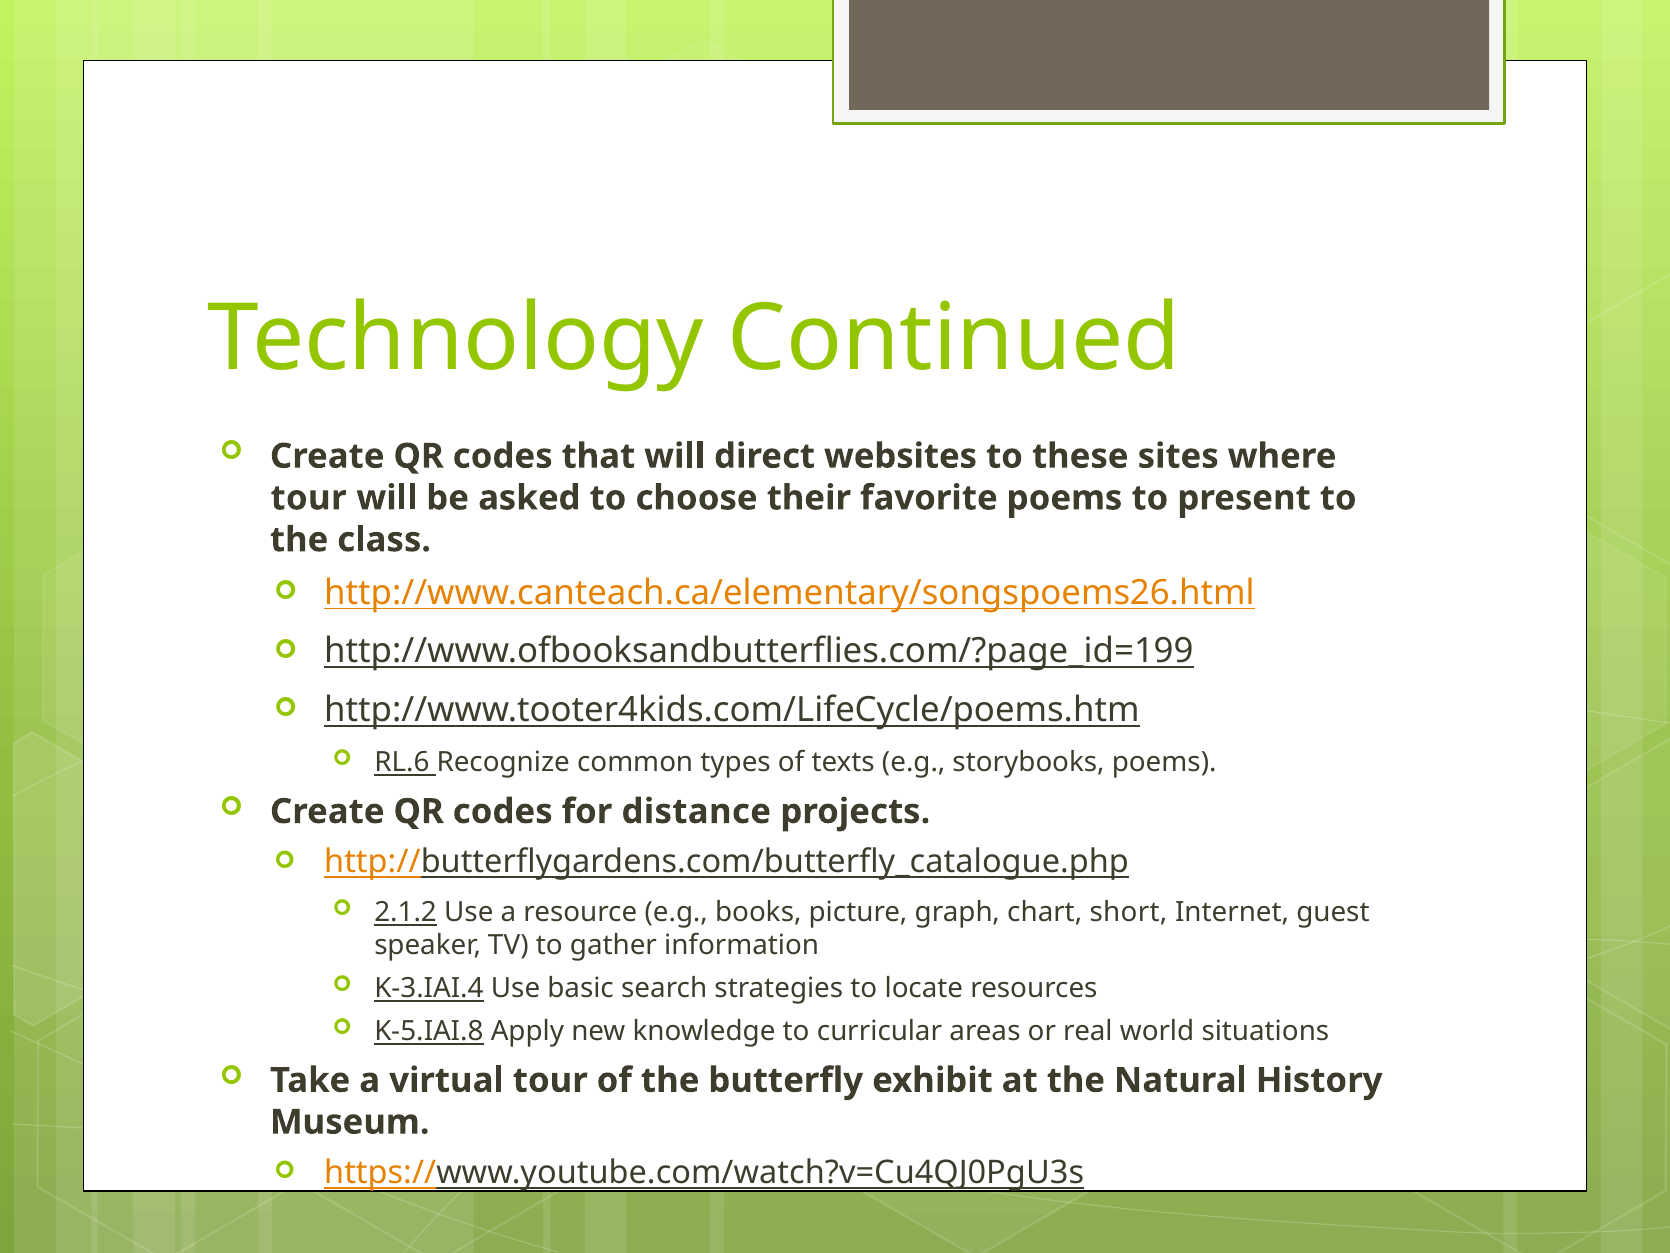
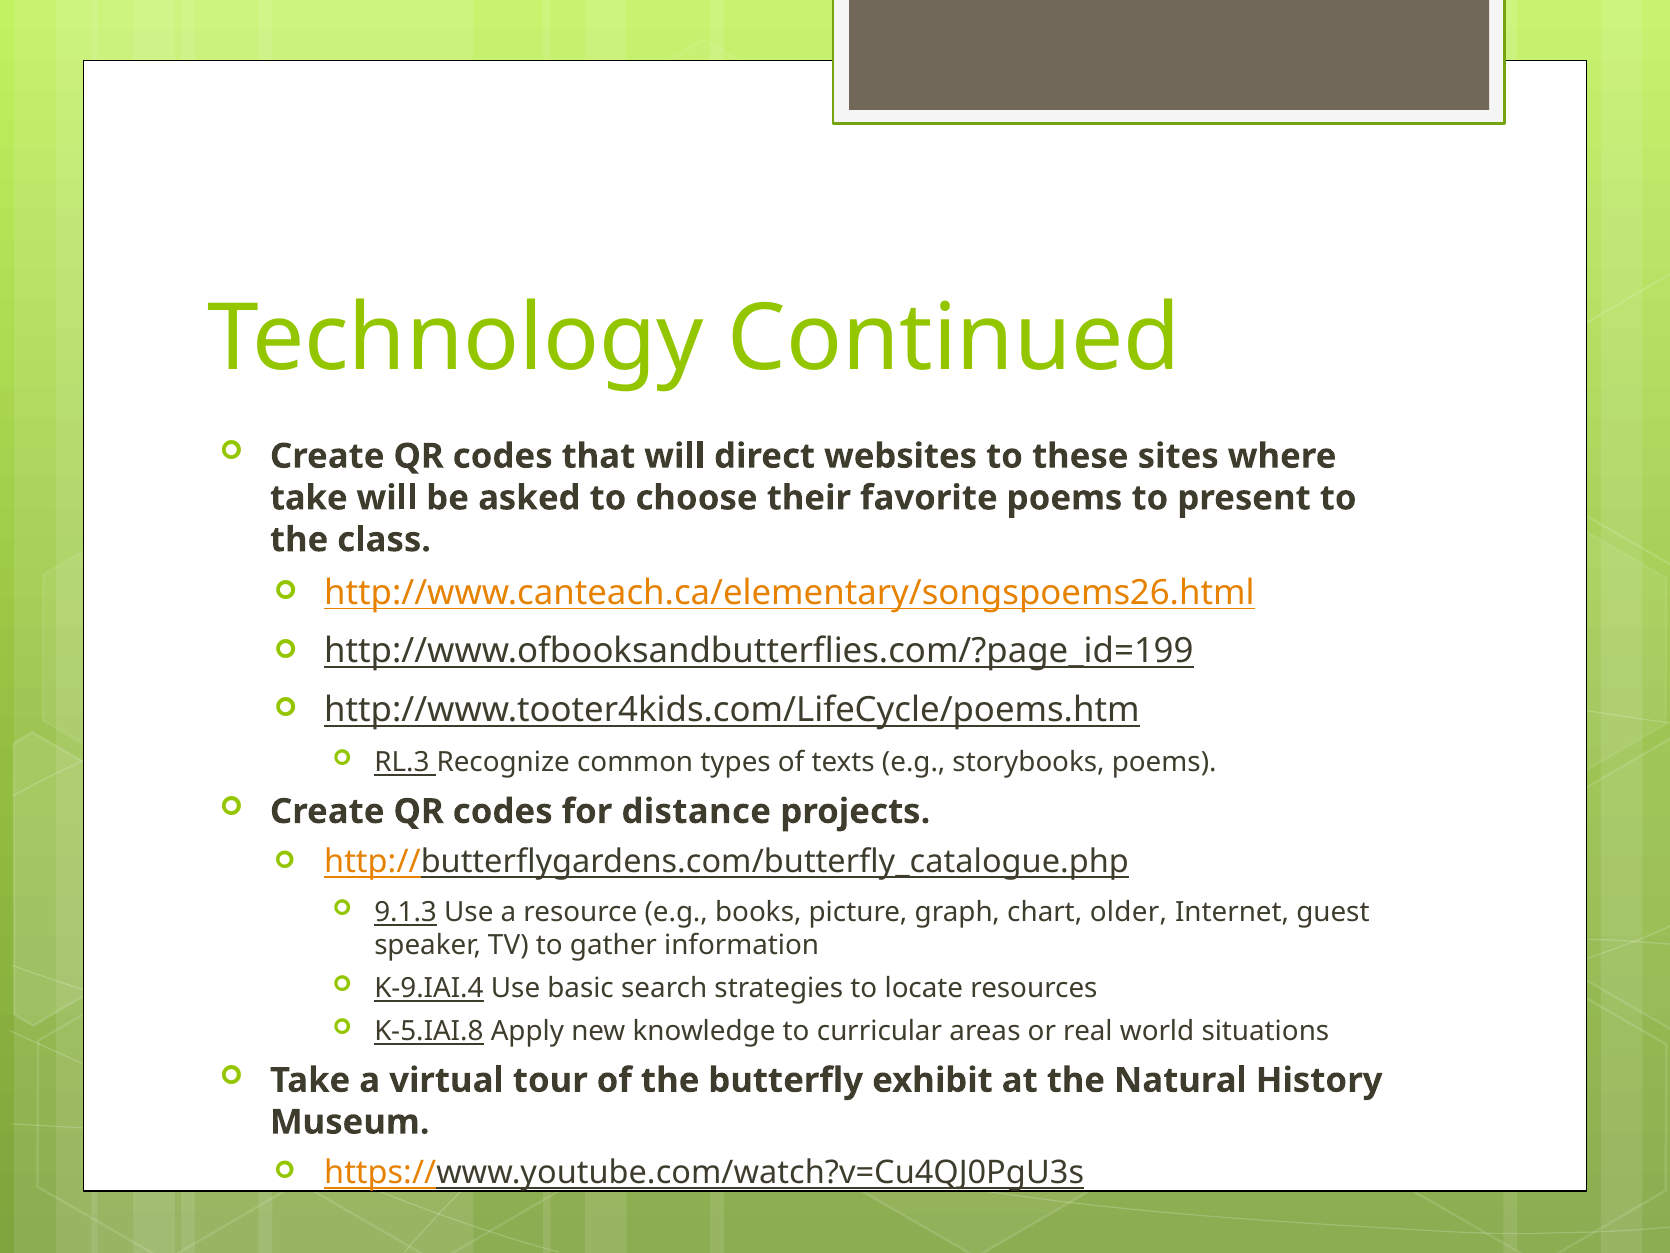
tour at (308, 498): tour -> take
RL.6: RL.6 -> RL.3
2.1.2: 2.1.2 -> 9.1.3
short: short -> older
K-3.IAI.4: K-3.IAI.4 -> K-9.IAI.4
